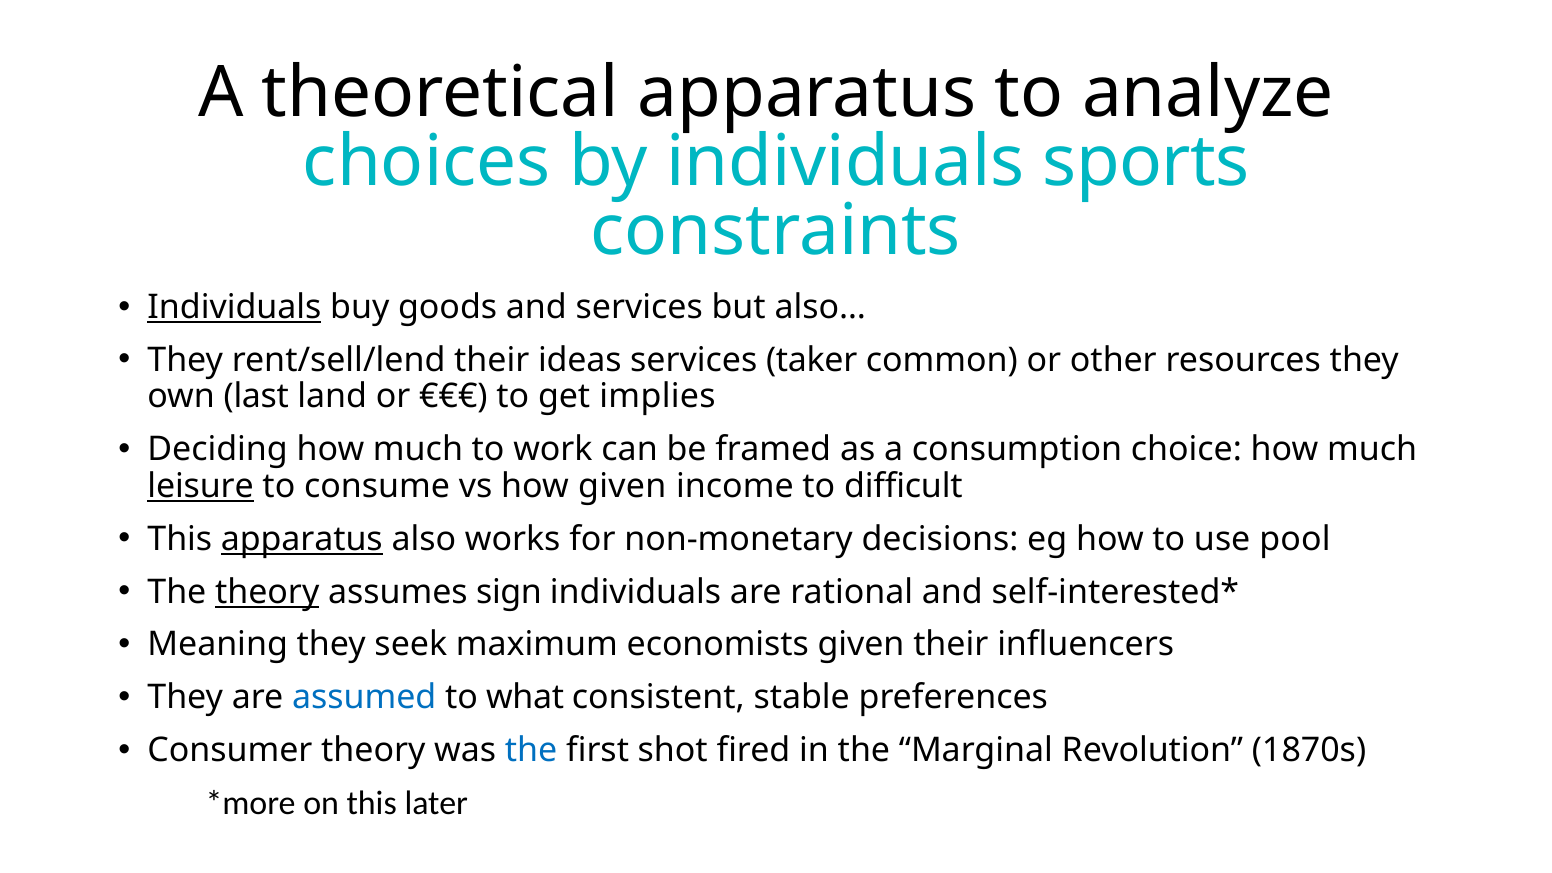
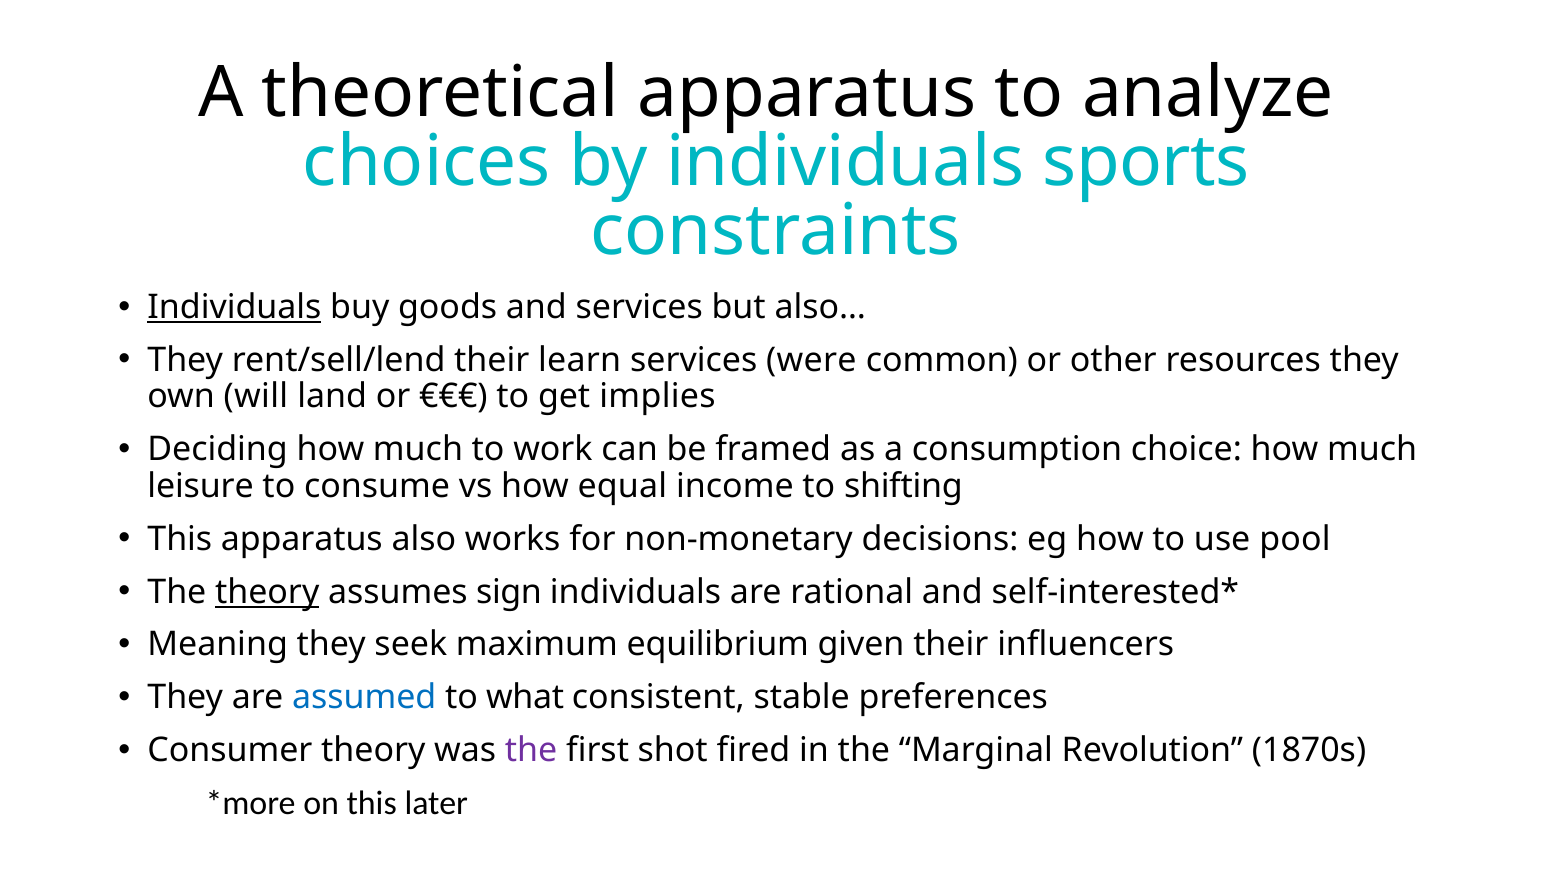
ideas: ideas -> learn
taker: taker -> were
last: last -> will
leisure underline: present -> none
how given: given -> equal
difficult: difficult -> shifting
apparatus at (302, 539) underline: present -> none
economists: economists -> equilibrium
the at (531, 750) colour: blue -> purple
